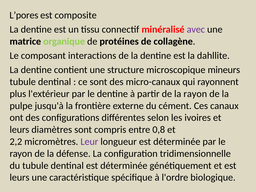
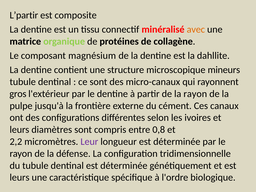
L’pores: L’pores -> L’partir
avec colour: purple -> orange
interactions: interactions -> magnésium
plus: plus -> gros
